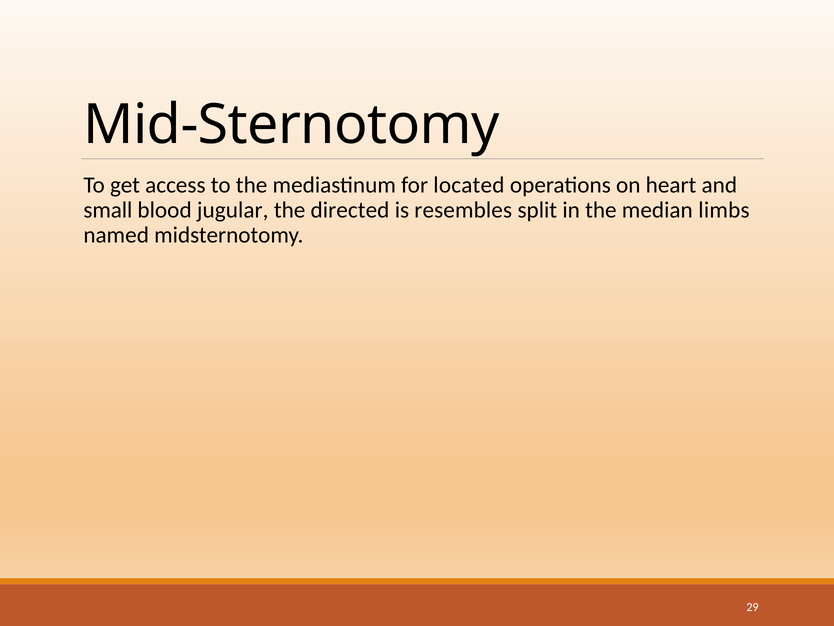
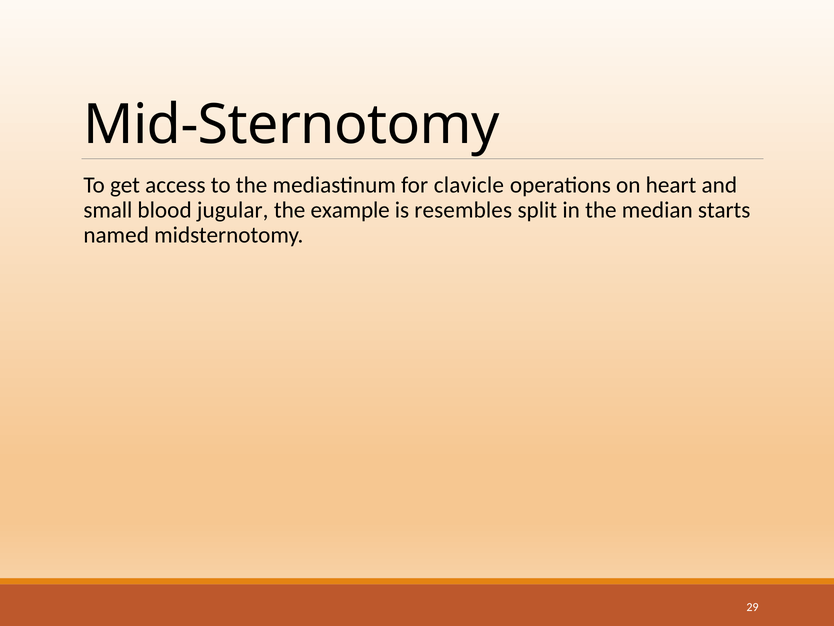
located: located -> clavicle
directed: directed -> example
limbs: limbs -> starts
